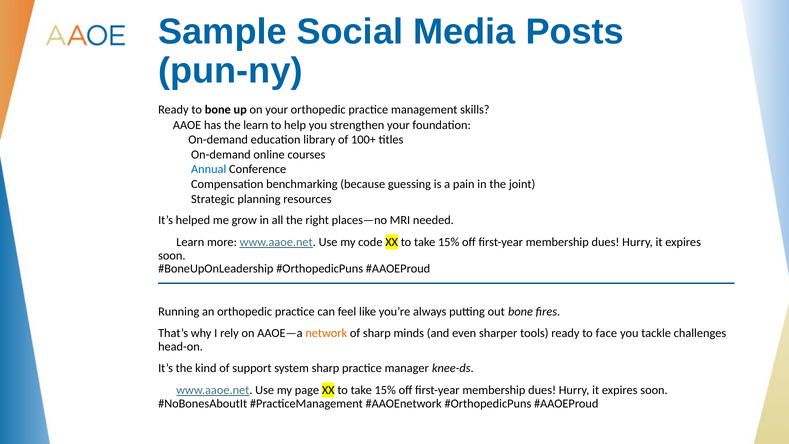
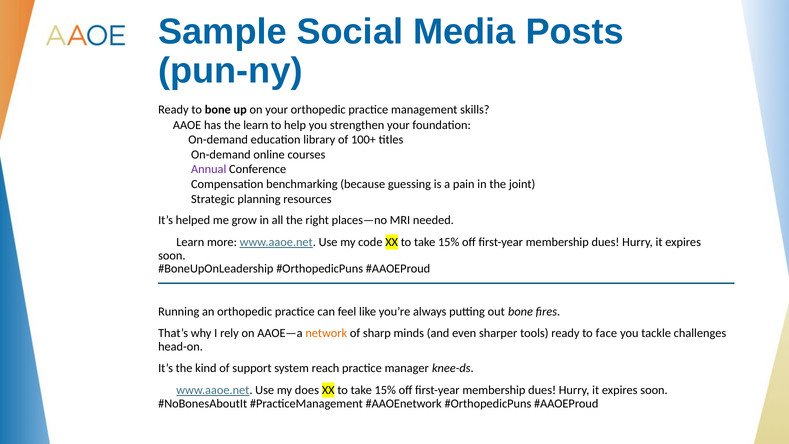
Annual colour: blue -> purple
system sharp: sharp -> reach
page: page -> does
